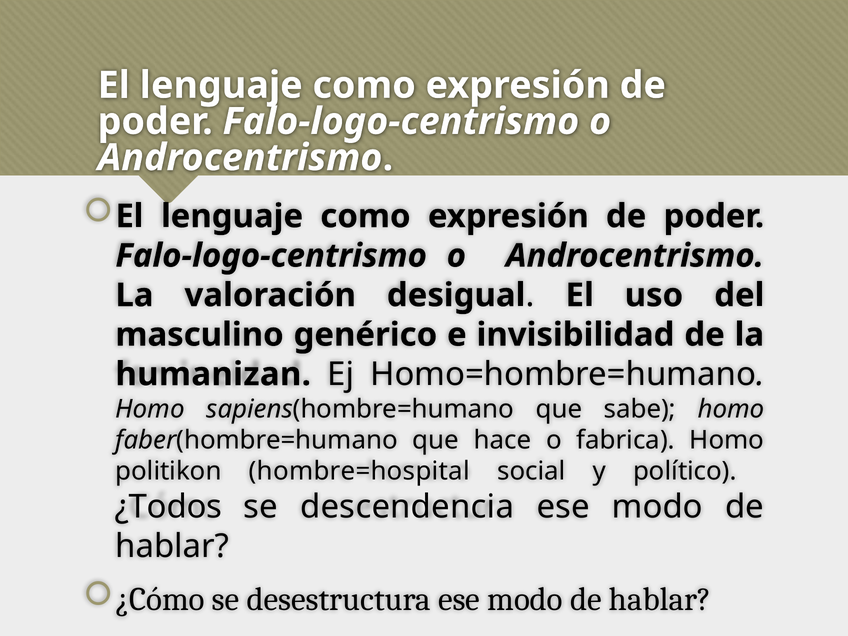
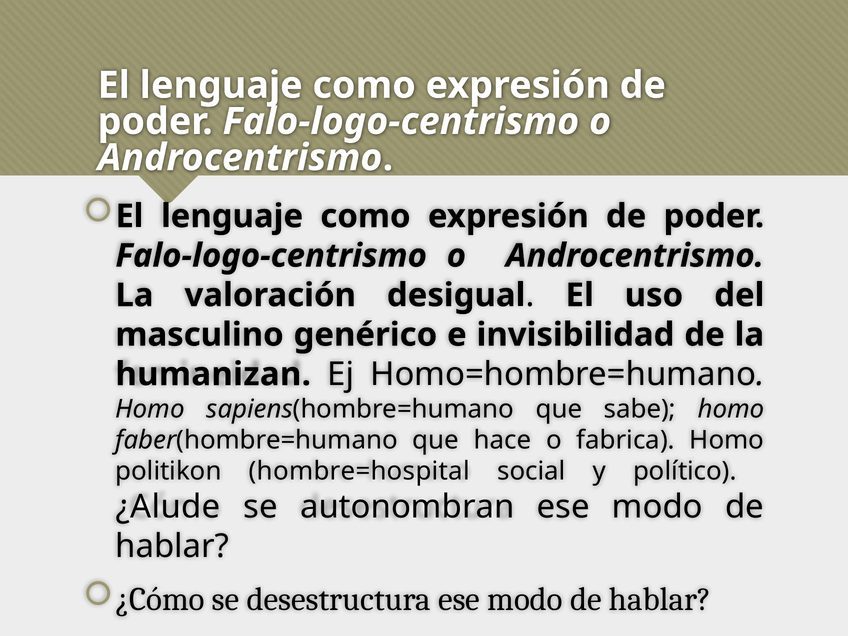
¿Todos: ¿Todos -> ¿Alude
descendencia: descendencia -> autonombran
